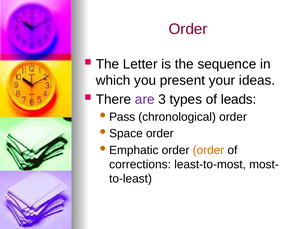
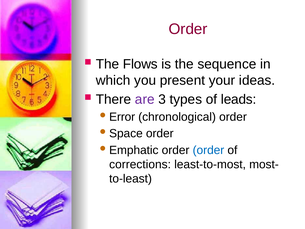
Letter: Letter -> Flows
Pass: Pass -> Error
order at (208, 150) colour: orange -> blue
